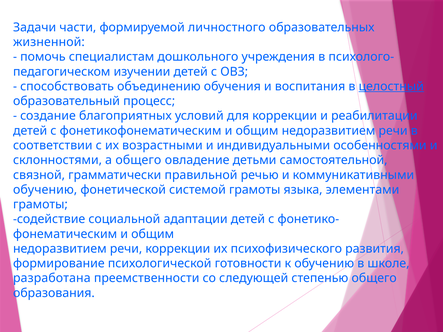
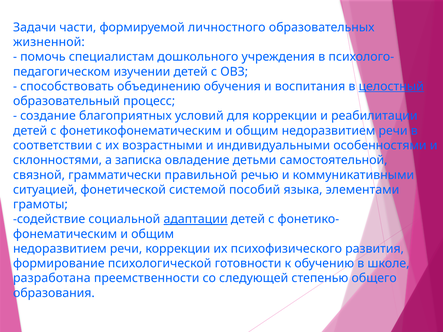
а общего: общего -> записка
обучению at (45, 190): обучению -> ситуацией
системой грамоты: грамоты -> пособий
адаптации underline: none -> present
